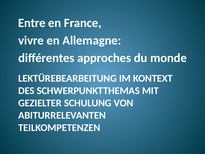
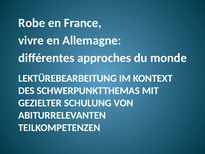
Entre: Entre -> Robe
